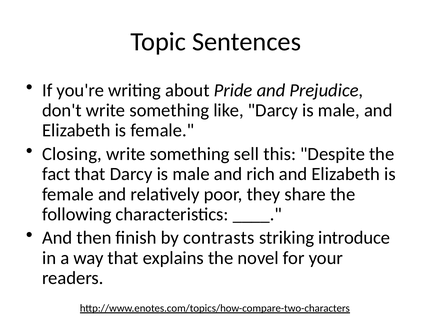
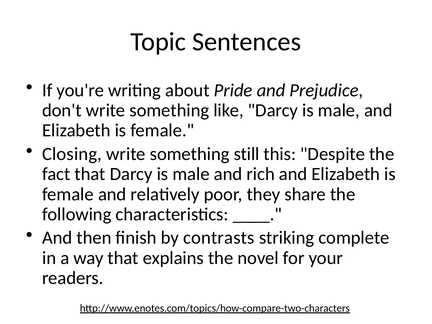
sell: sell -> still
introduce: introduce -> complete
